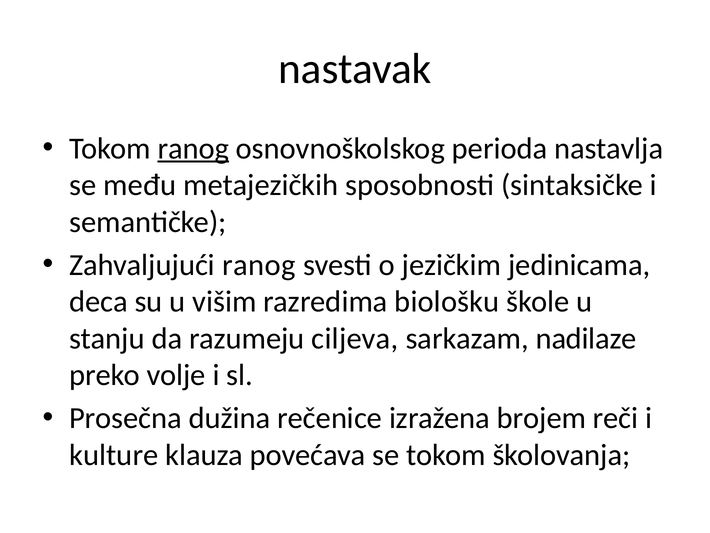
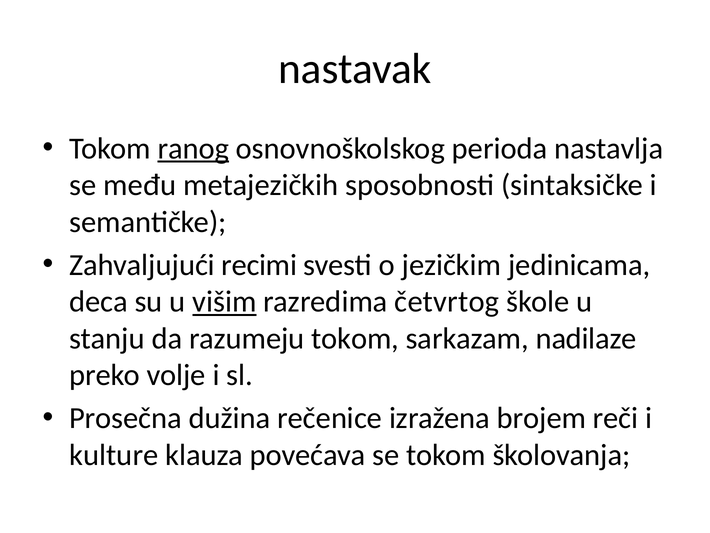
Zahvaljujući ranog: ranog -> recimi
višim underline: none -> present
biološku: biološku -> četvrtog
razumeju ciljeva: ciljeva -> tokom
